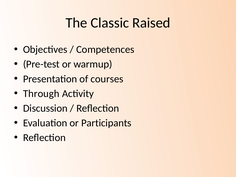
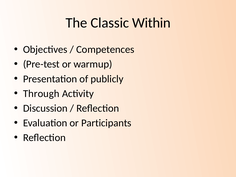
Raised: Raised -> Within
courses: courses -> publicly
